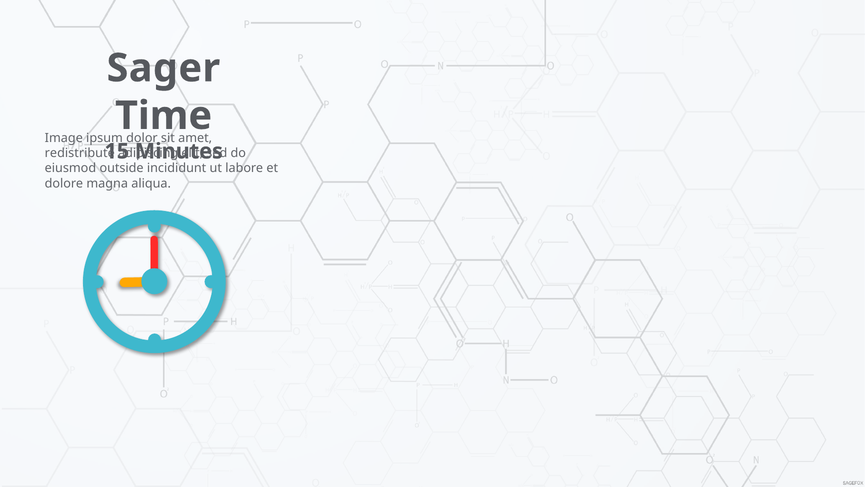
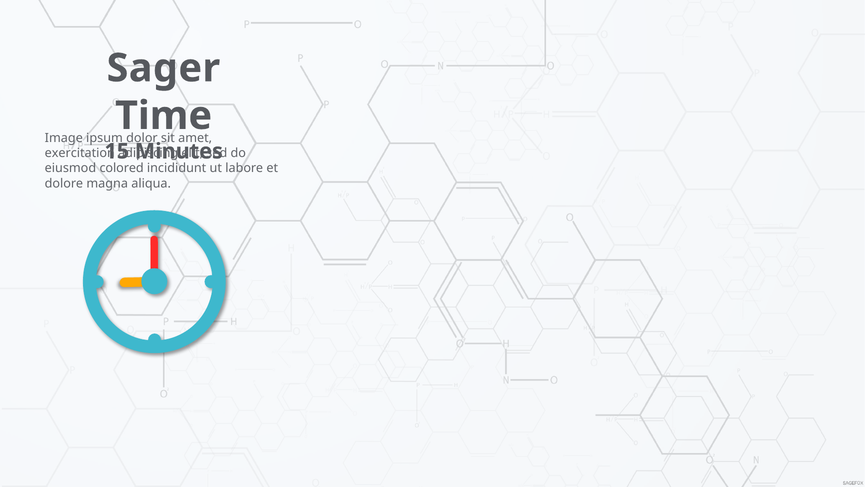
redistribute: redistribute -> exercitation
outside: outside -> colored
